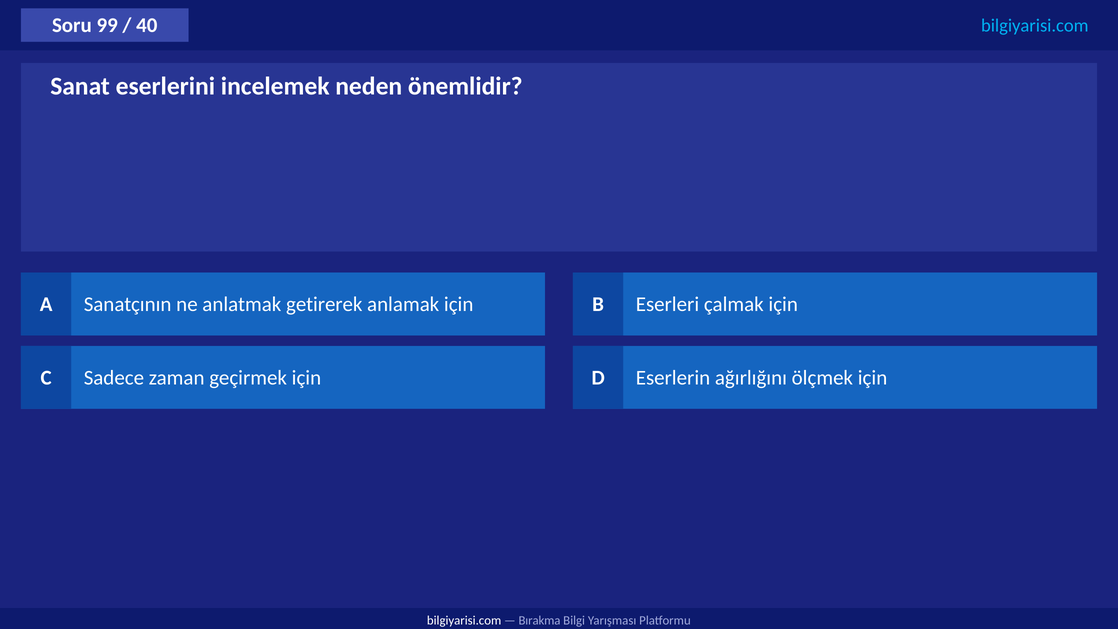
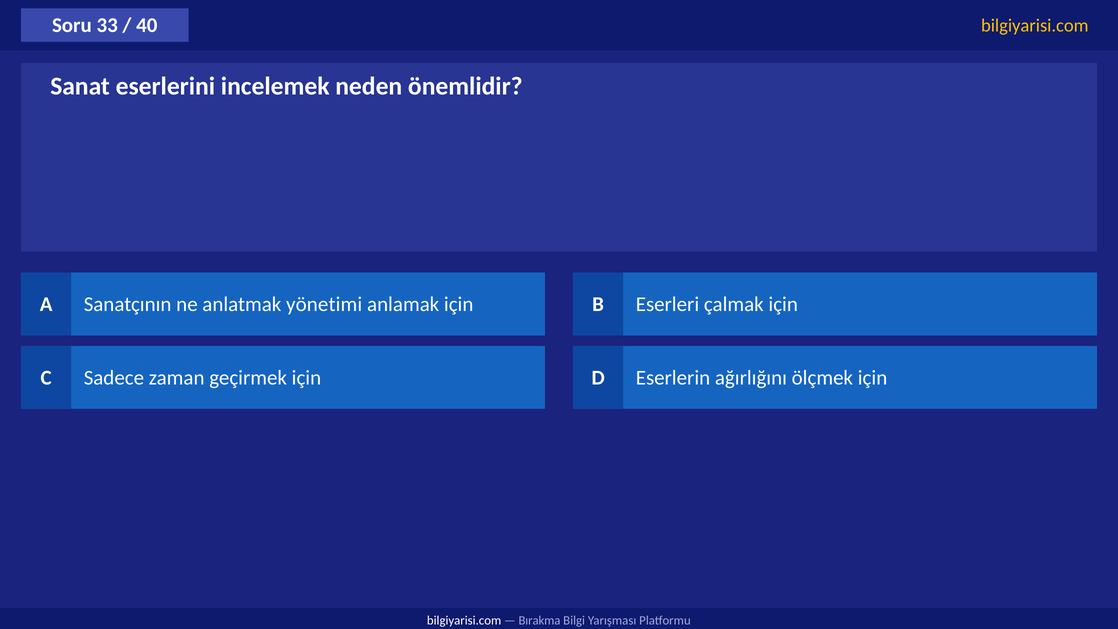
99: 99 -> 33
bilgiyarisi.com at (1035, 25) colour: light blue -> yellow
getirerek: getirerek -> yönetimi
